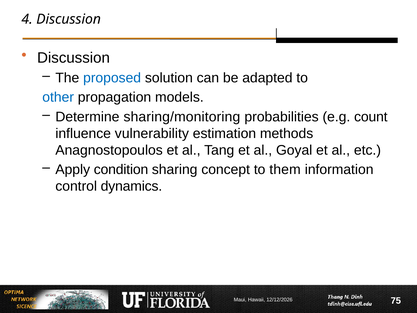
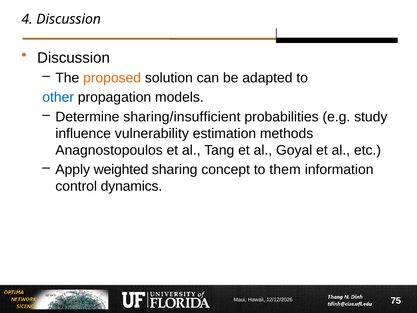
proposed colour: blue -> orange
sharing/monitoring: sharing/monitoring -> sharing/insufficient
count: count -> study
condition: condition -> weighted
